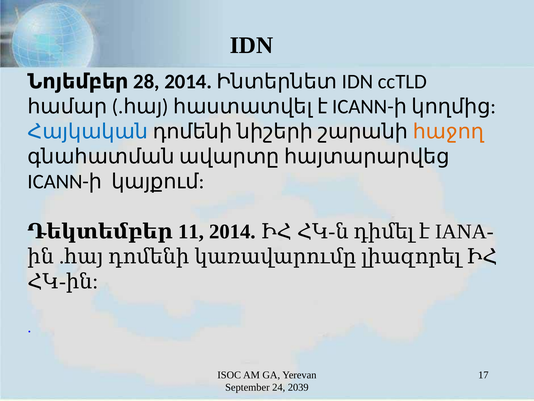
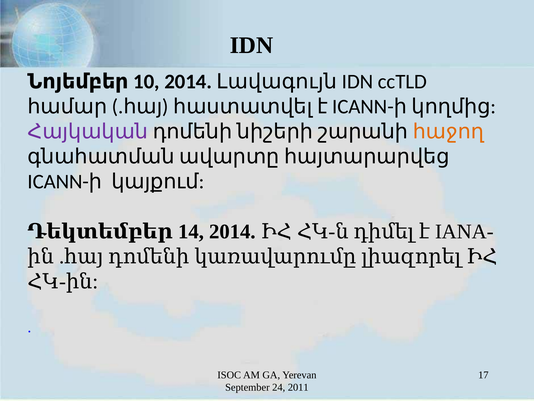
28: 28 -> 10
Ինտերնետ: Ինտերնետ -> Լավագույն
Հայկական colour: blue -> purple
11: 11 -> 14
2039: 2039 -> 2011
